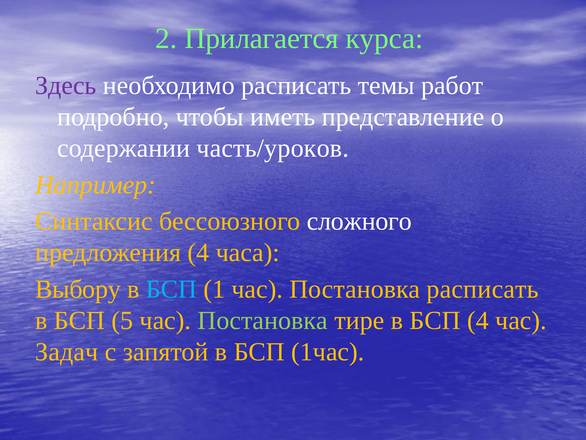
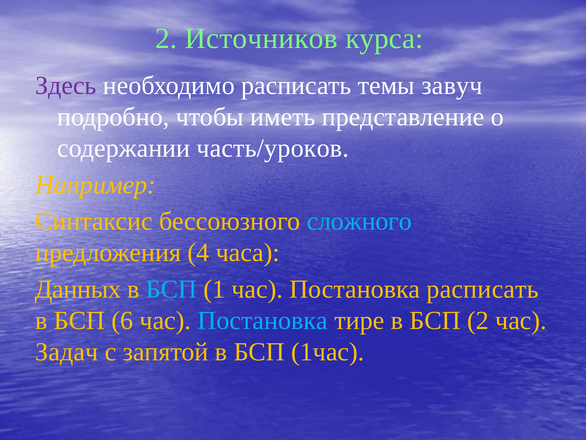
Прилагается: Прилагается -> Источников
работ: работ -> завуч
сложного colour: white -> light blue
Выбору: Выбору -> Данных
5: 5 -> 6
Постановка at (263, 320) colour: light green -> light blue
БСП 4: 4 -> 2
